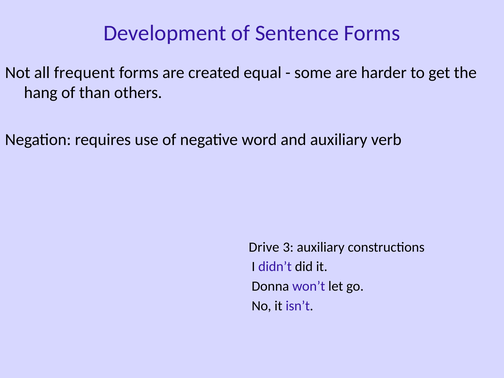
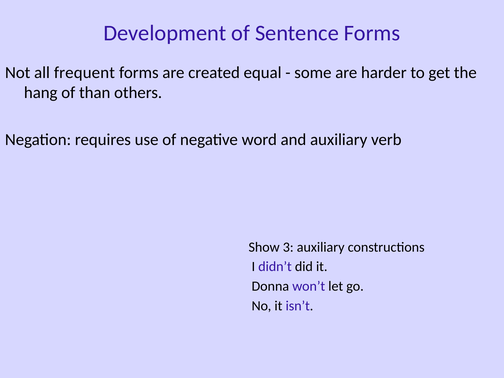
Drive: Drive -> Show
